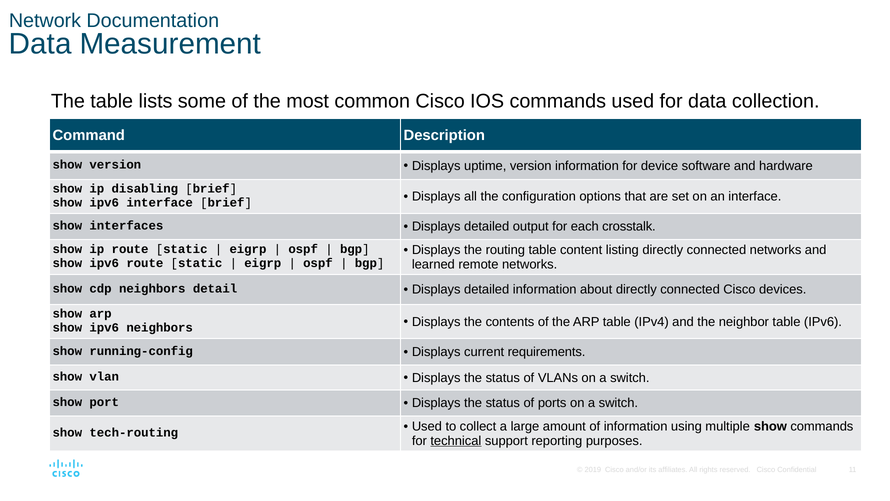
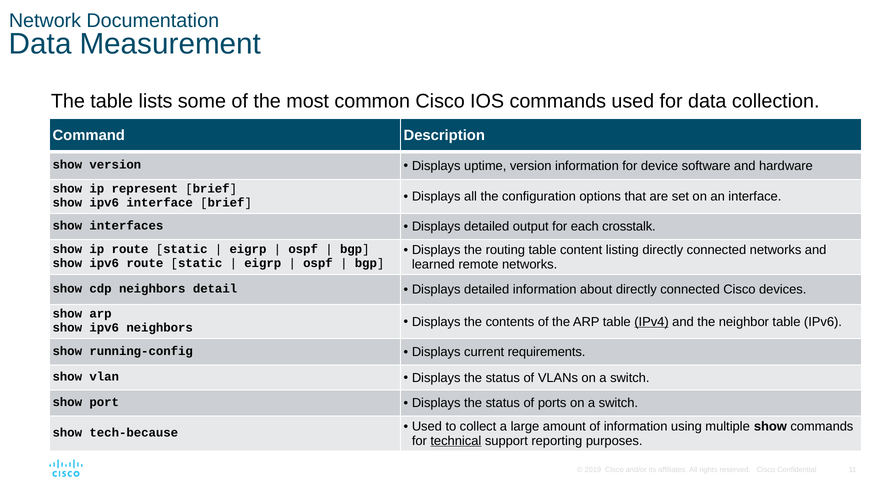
disabling: disabling -> represent
IPv4 underline: none -> present
tech-routing: tech-routing -> tech-because
